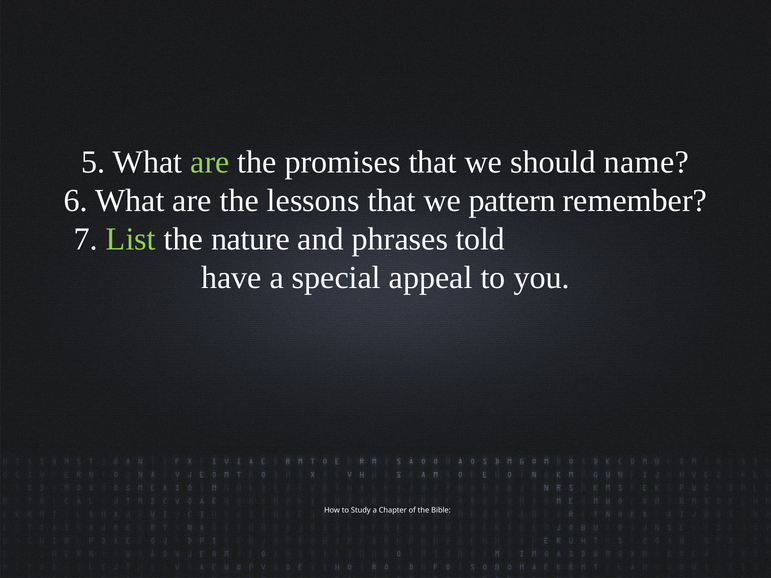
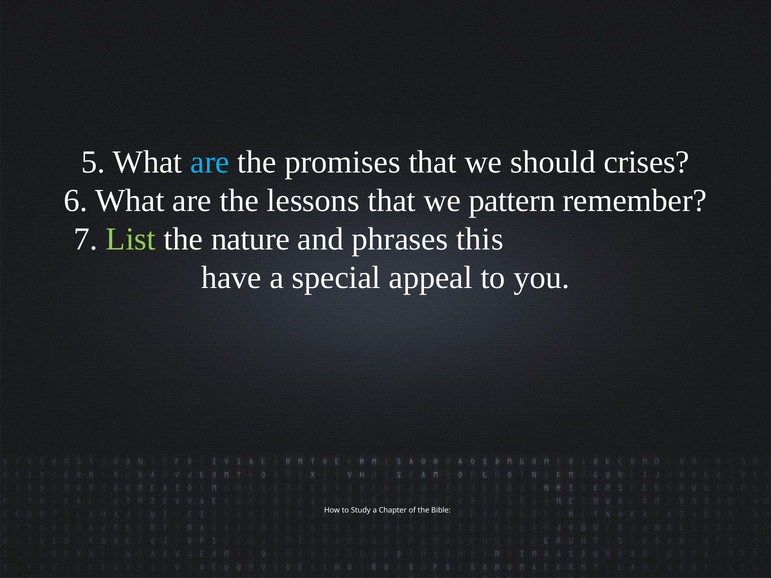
are at (210, 162) colour: light green -> light blue
name: name -> crises
told: told -> this
